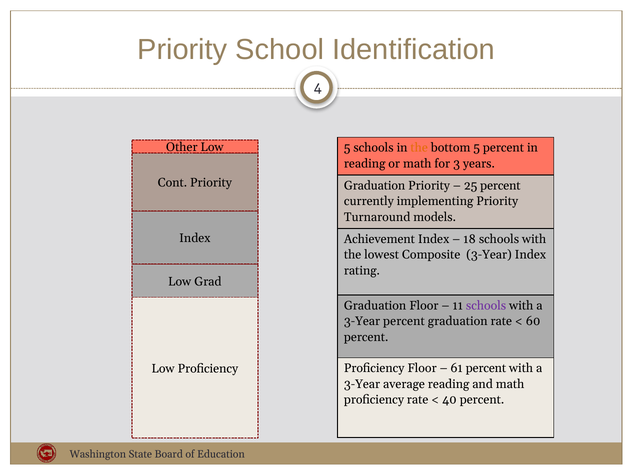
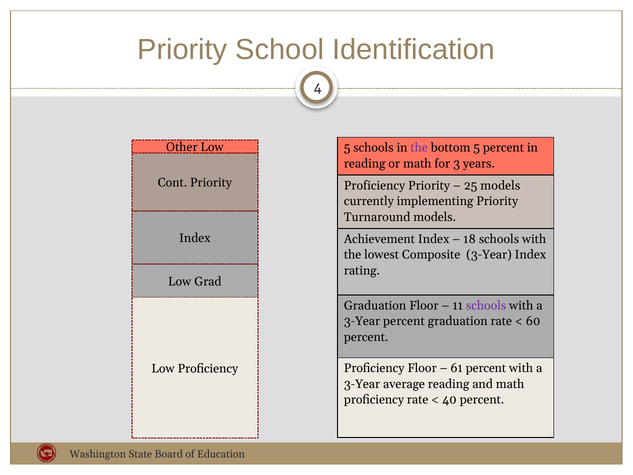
the at (419, 148) colour: orange -> purple
Graduation at (375, 186): Graduation -> Proficiency
25 percent: percent -> models
